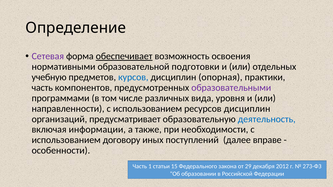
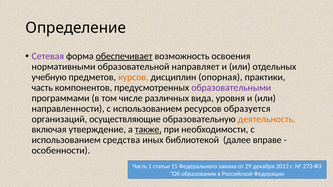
подготовки: подготовки -> направляет
курсов colour: blue -> orange
ресурсов дисциплин: дисциплин -> образуется
предусматривает: предусматривает -> осуществляющие
деятельность colour: blue -> orange
информации: информации -> утверждение
также underline: none -> present
договору: договору -> средства
поступлений: поступлений -> библиотекой
